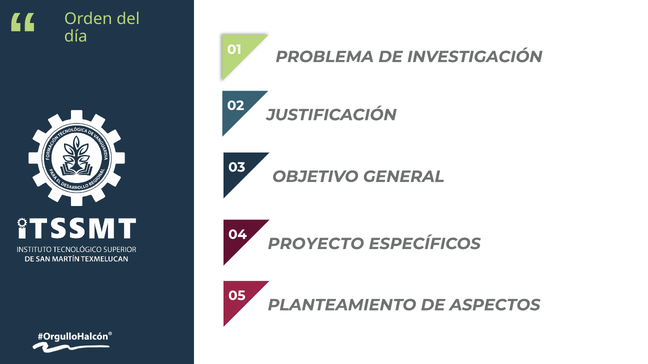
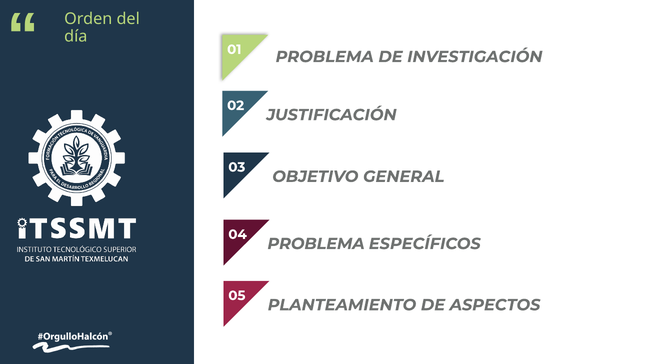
PROYECTO at (316, 244): PROYECTO -> PROBLEMA
